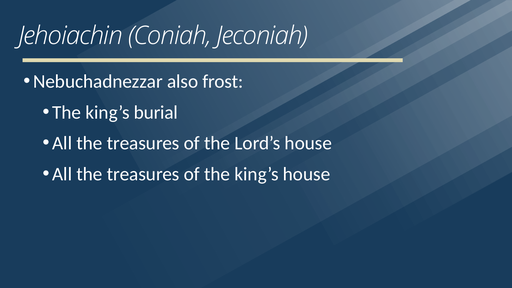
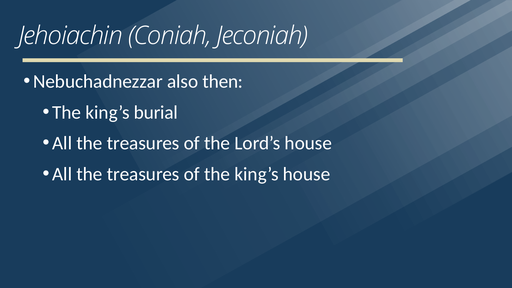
frost: frost -> then
